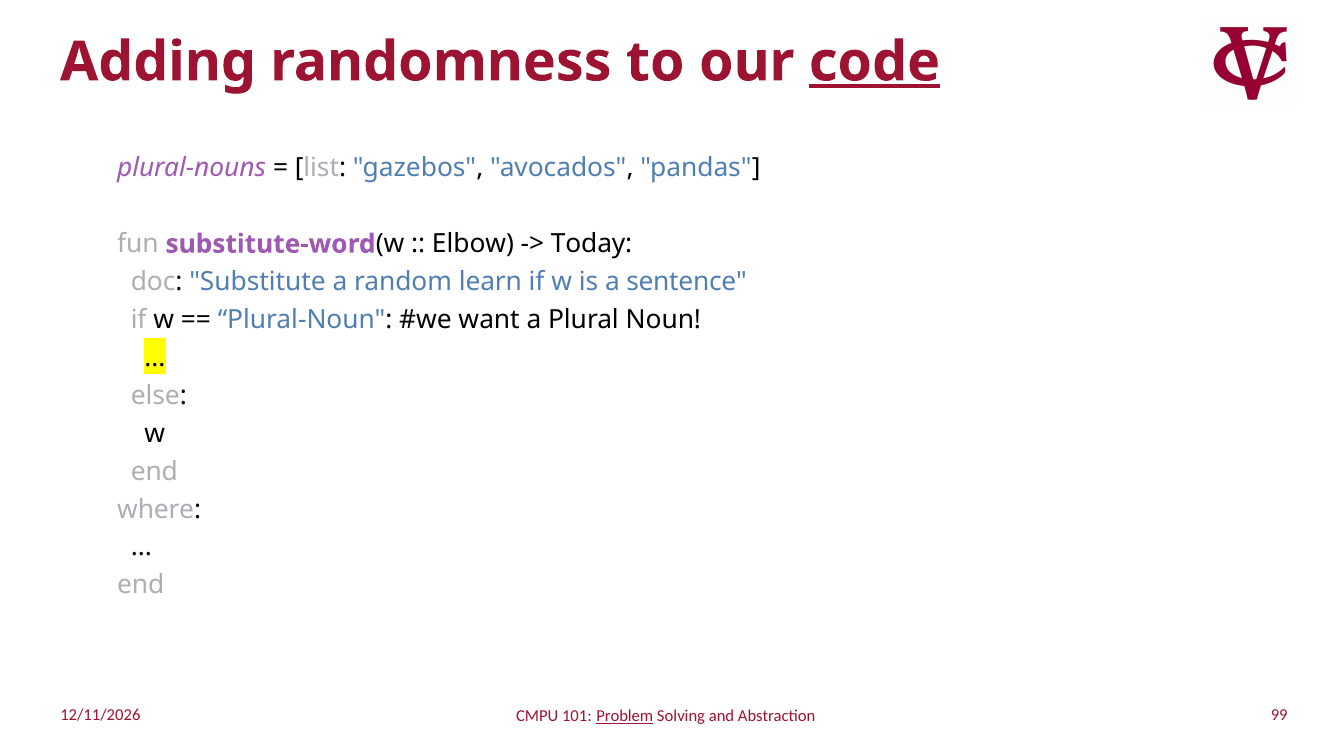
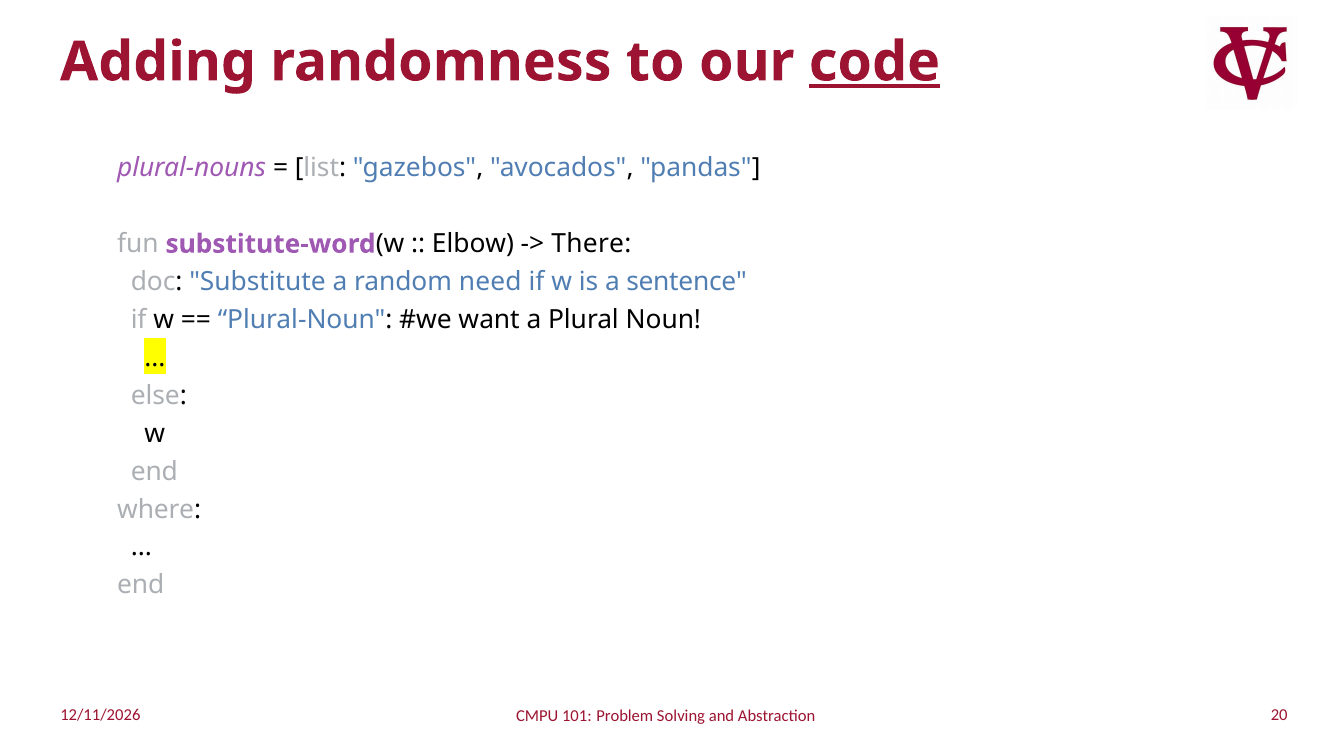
Today: Today -> There
learn: learn -> need
99: 99 -> 20
Problem underline: present -> none
